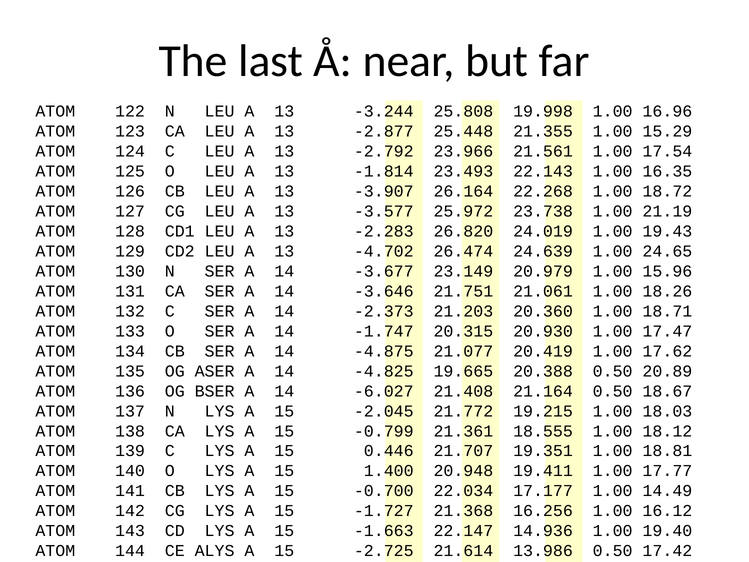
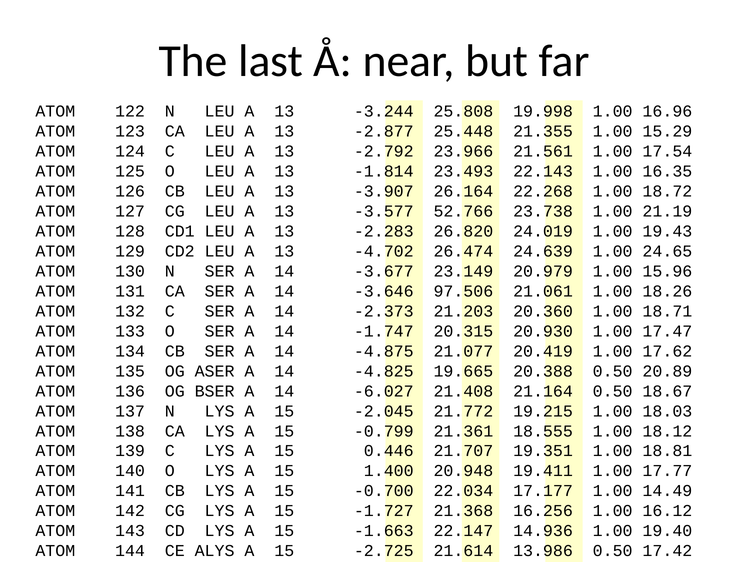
25.972: 25.972 -> 52.766
21.751: 21.751 -> 97.506
